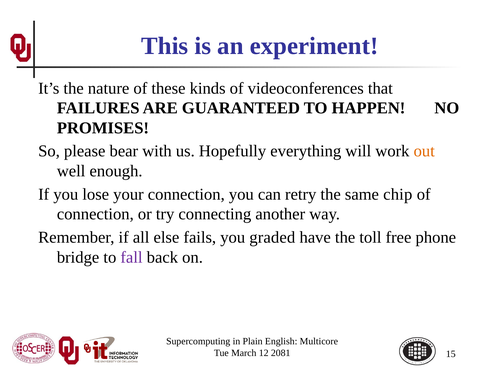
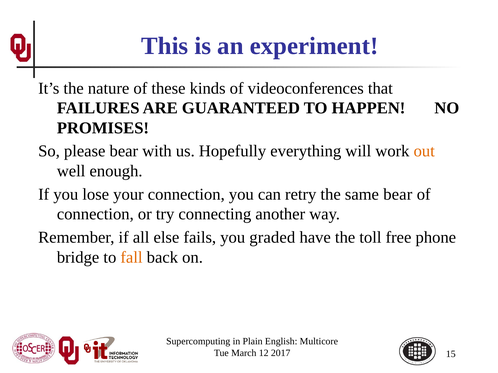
same chip: chip -> bear
fall colour: purple -> orange
2081: 2081 -> 2017
